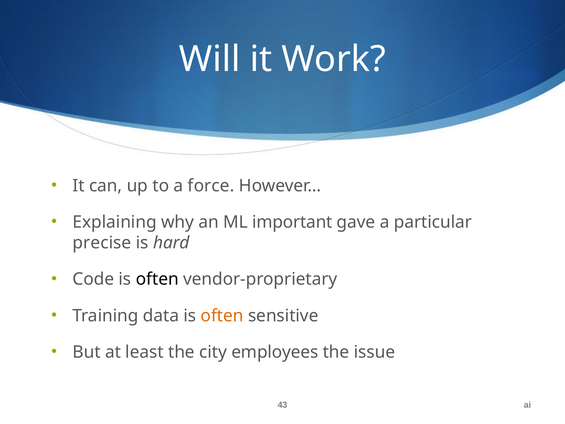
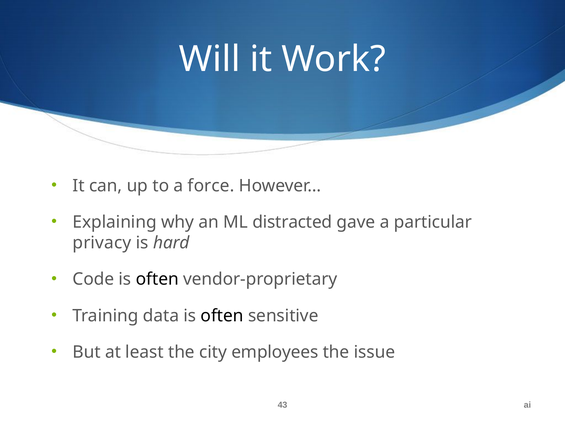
important: important -> distracted
precise: precise -> privacy
often at (222, 316) colour: orange -> black
